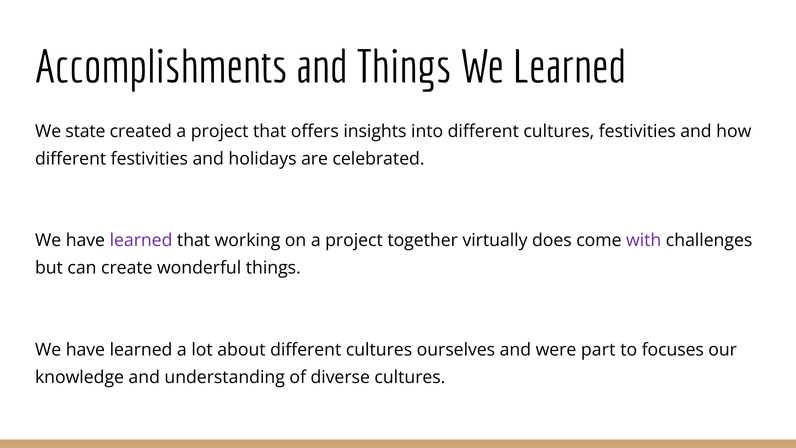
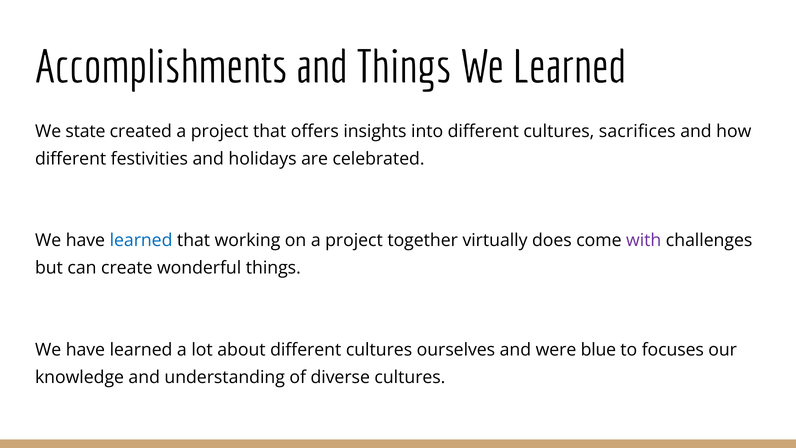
cultures festivities: festivities -> sacrifices
learned at (141, 240) colour: purple -> blue
part: part -> blue
